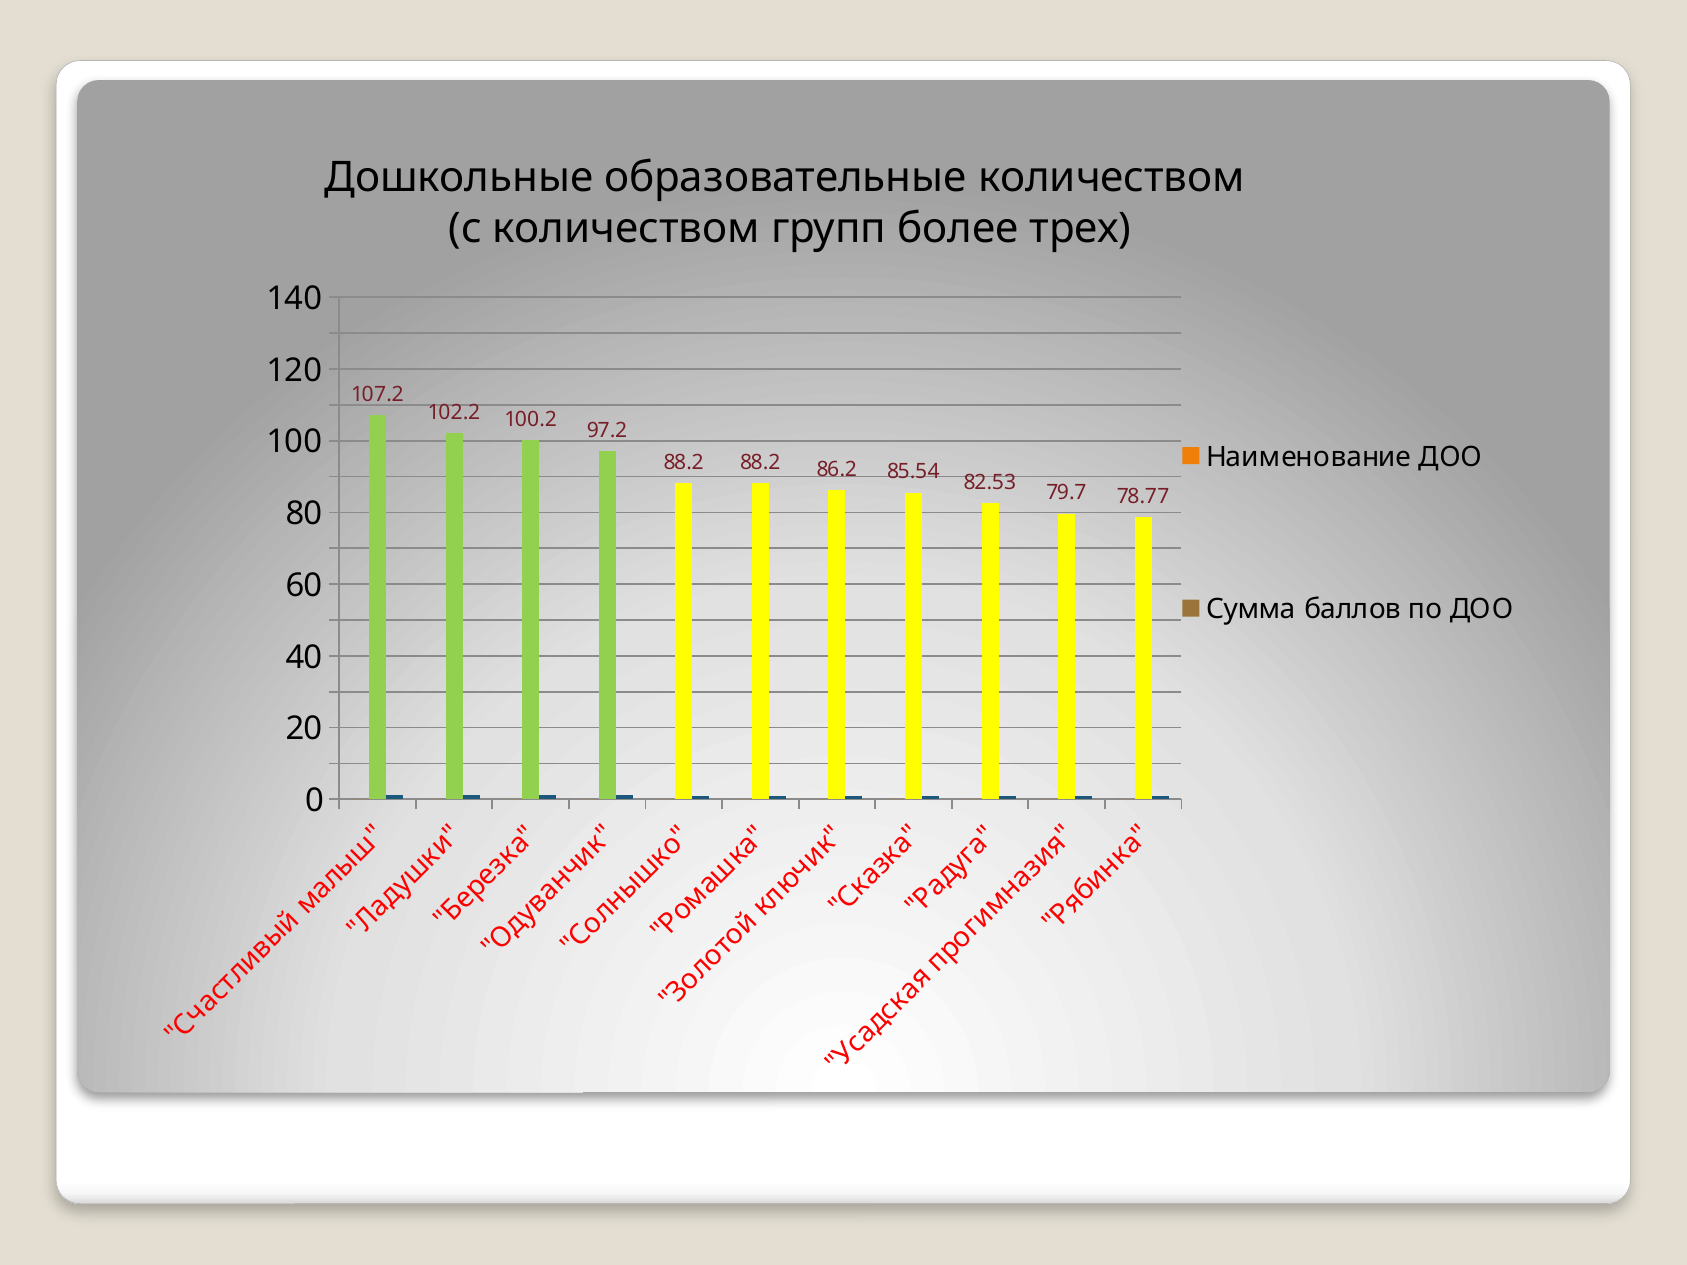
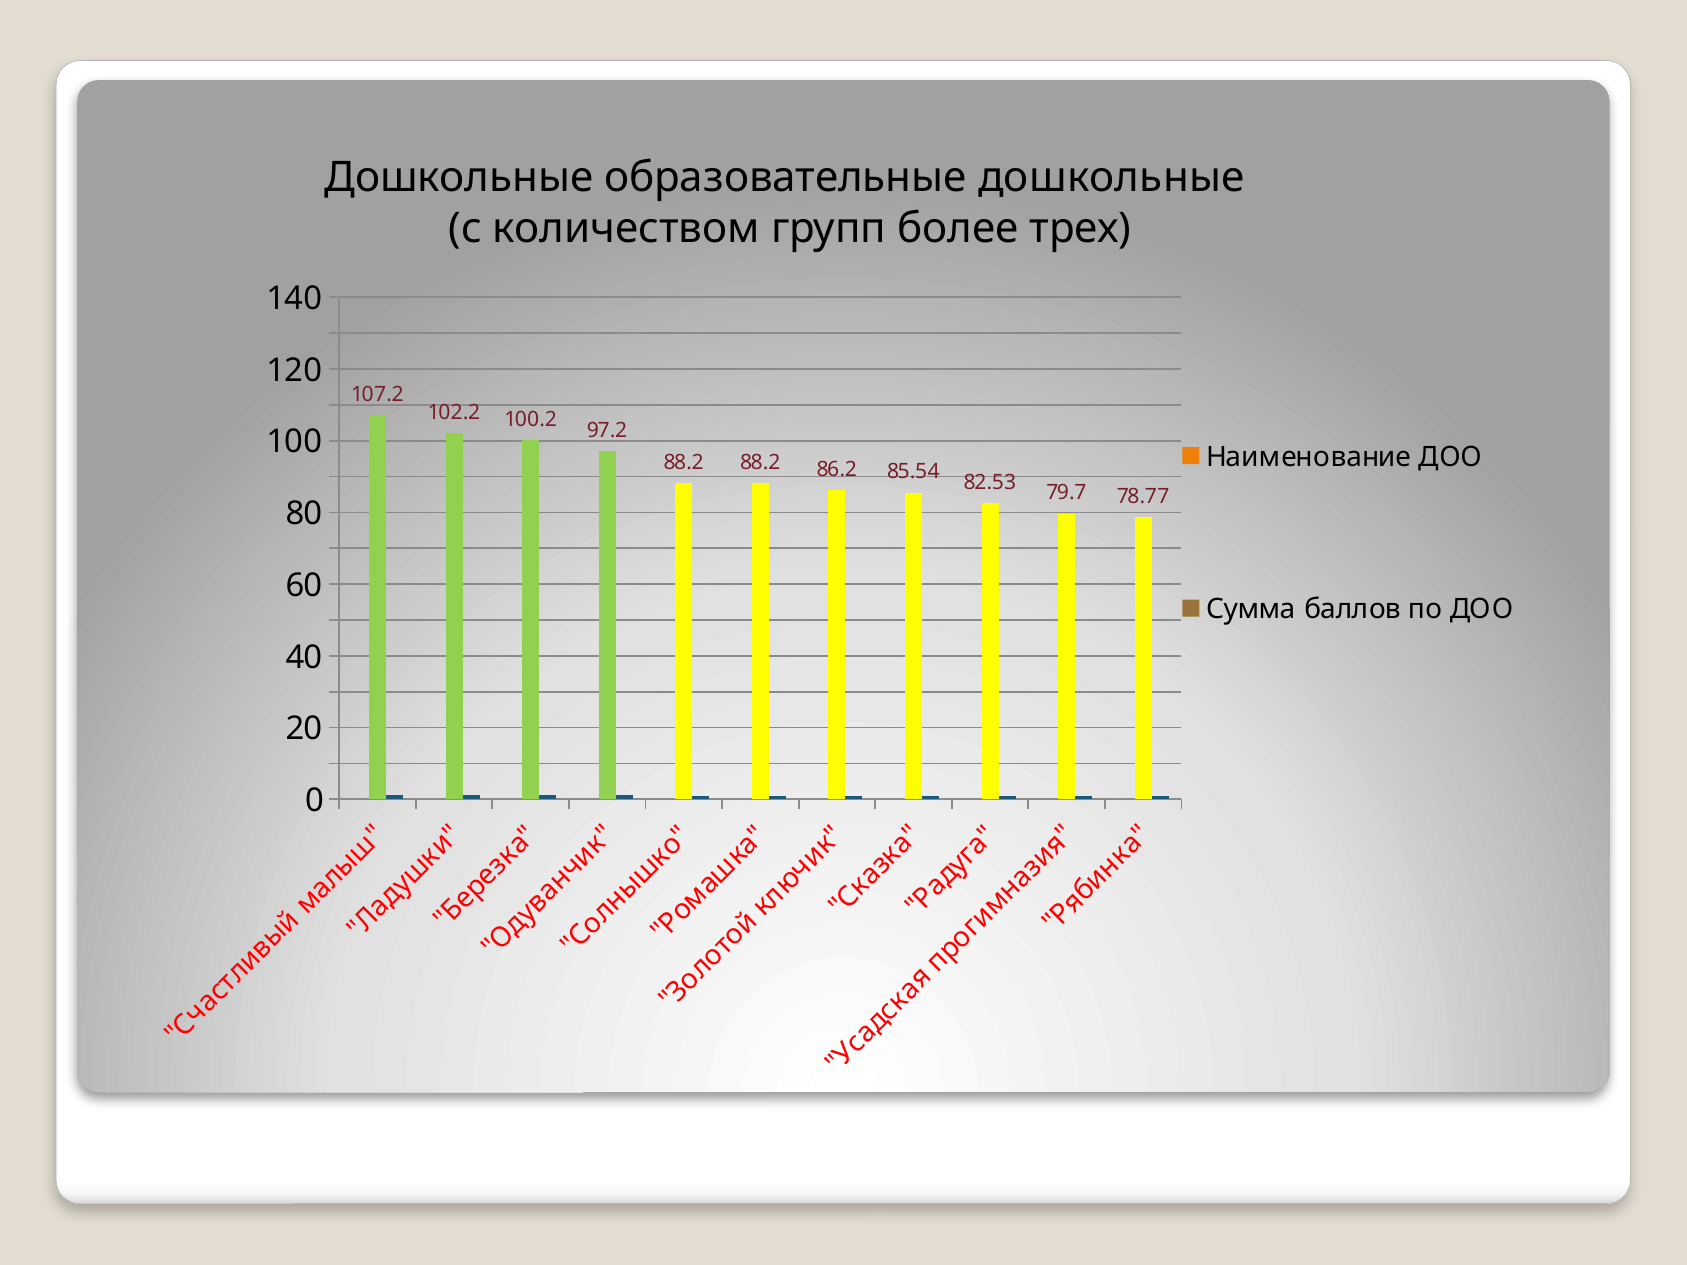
образовательные количеством: количеством -> дошкольные
